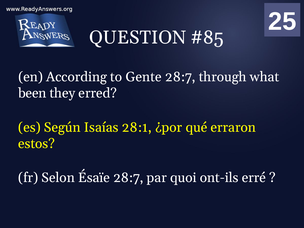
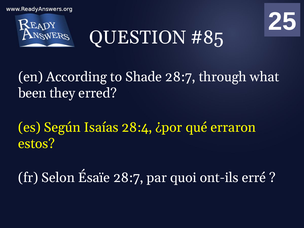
Gente: Gente -> Shade
28:1: 28:1 -> 28:4
